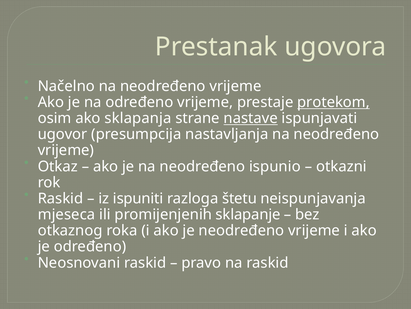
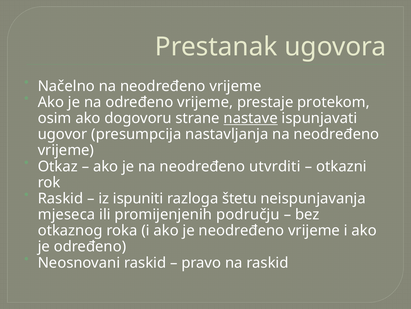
protekom underline: present -> none
sklapanja: sklapanja -> dogovoru
ispunio: ispunio -> utvrditi
sklapanje: sklapanje -> području
